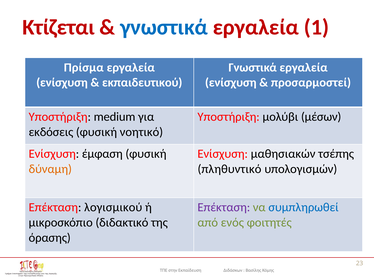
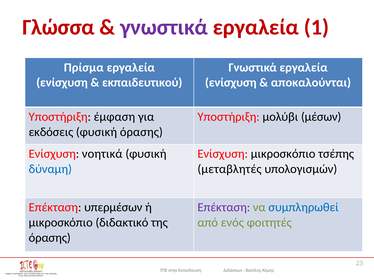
Κτίζεται: Κτίζεται -> Γλώσσα
γνωστικά at (164, 27) colour: blue -> purple
προσαρμοστεί: προσαρμοστεί -> αποκαλούνται
medium: medium -> έμφαση
φυσική νοητικό: νοητικό -> όρασης
έμφαση: έμφαση -> νοητικά
Ενίσχυση μαθησιακών: μαθησιακών -> μικροσκόπιο
δύναμη colour: orange -> blue
πληθυντικό: πληθυντικό -> μεταβλητές
λογισμικού: λογισμικού -> υπερμέσων
